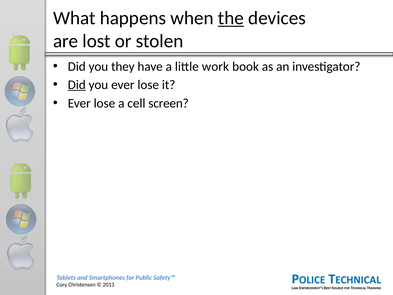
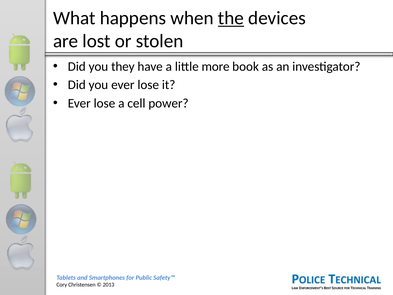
work: work -> more
Did at (77, 85) underline: present -> none
screen: screen -> power
